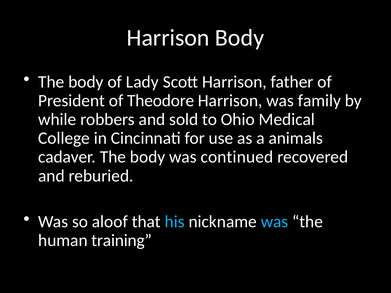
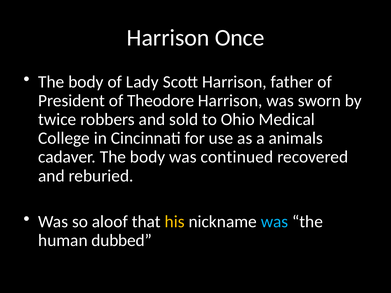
Harrison Body: Body -> Once
family: family -> sworn
while: while -> twice
his colour: light blue -> yellow
training: training -> dubbed
